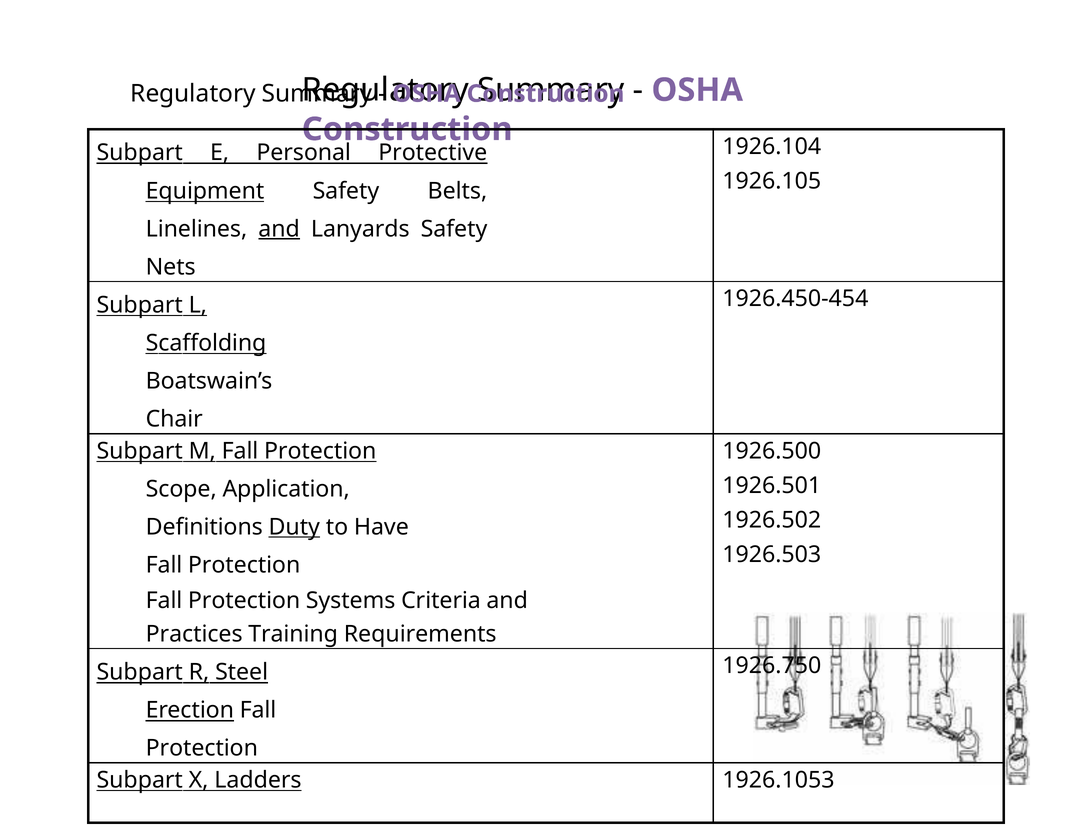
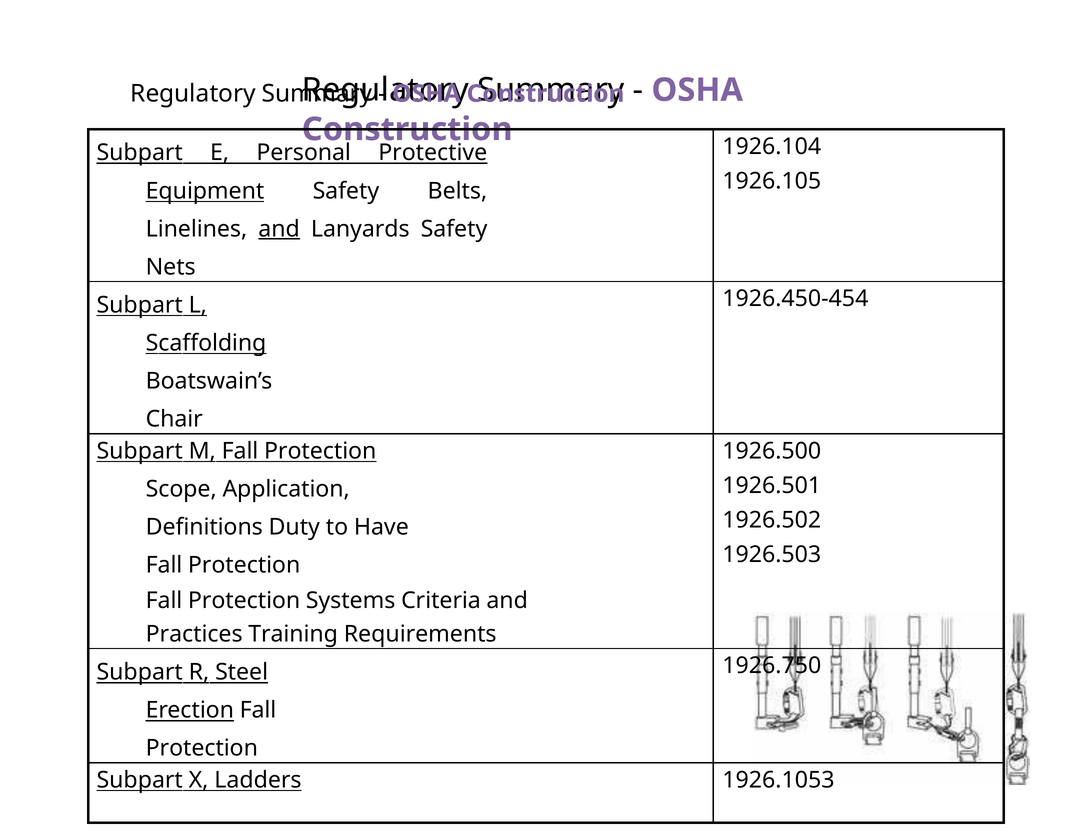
Duty underline: present -> none
